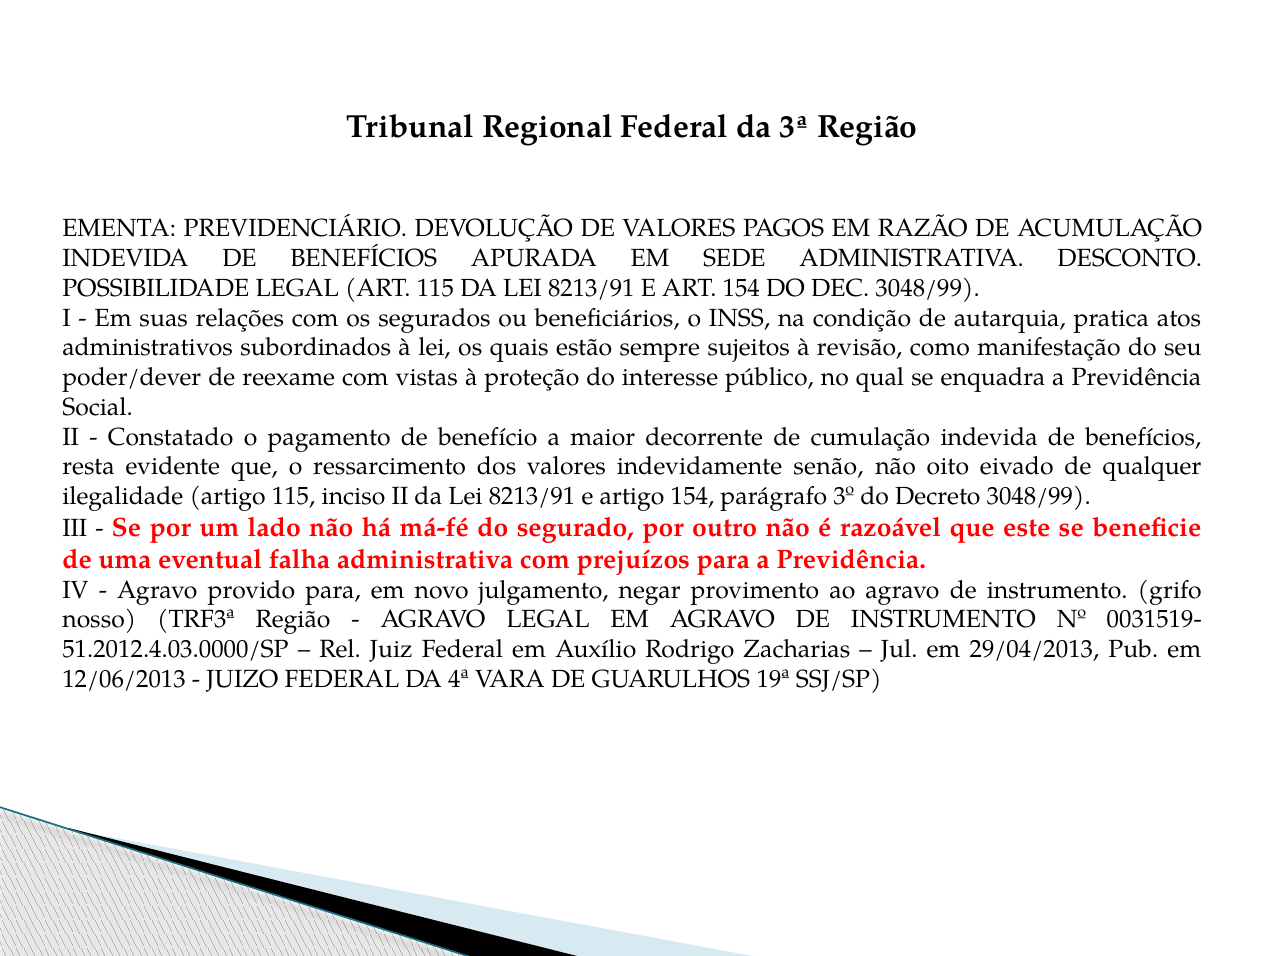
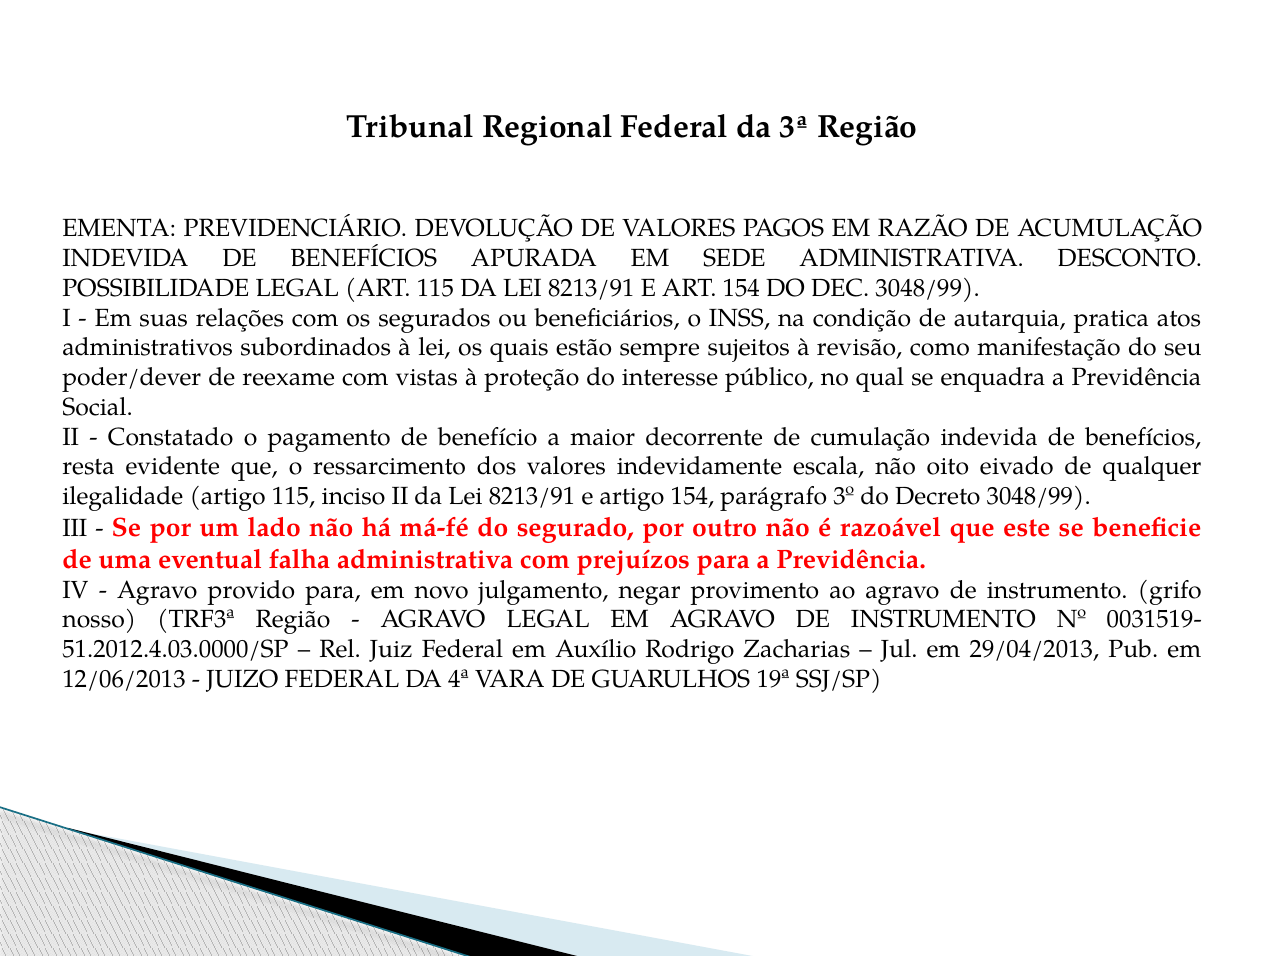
senão: senão -> escala
